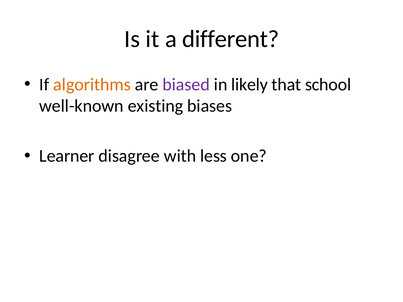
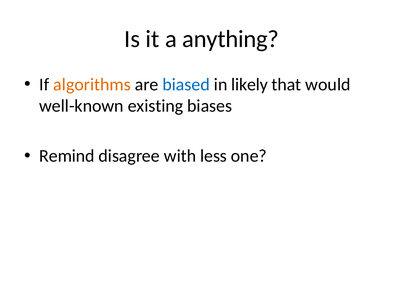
different: different -> anything
biased colour: purple -> blue
school: school -> would
Learner: Learner -> Remind
